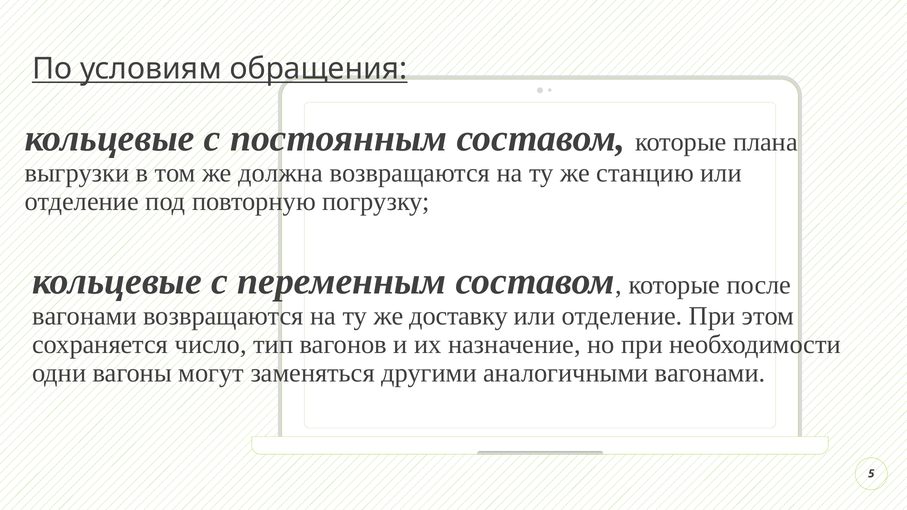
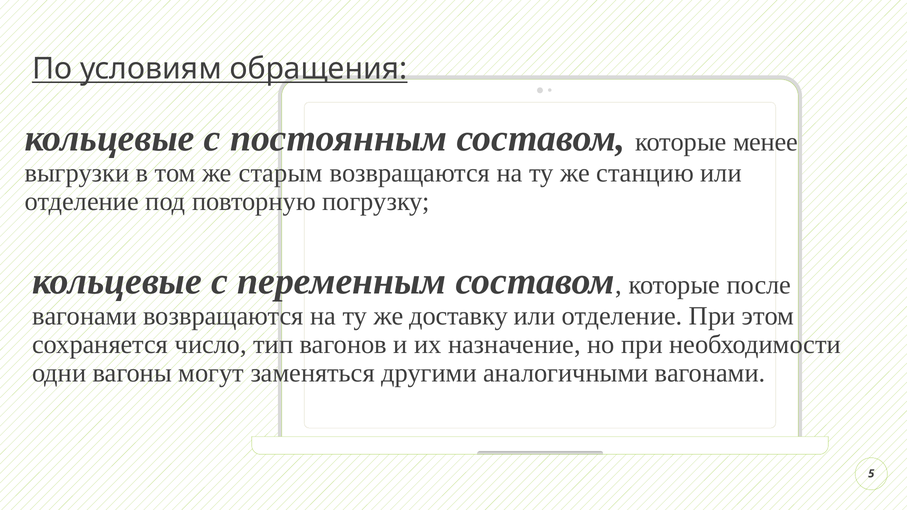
плана: плана -> менее
должна: должна -> старым
